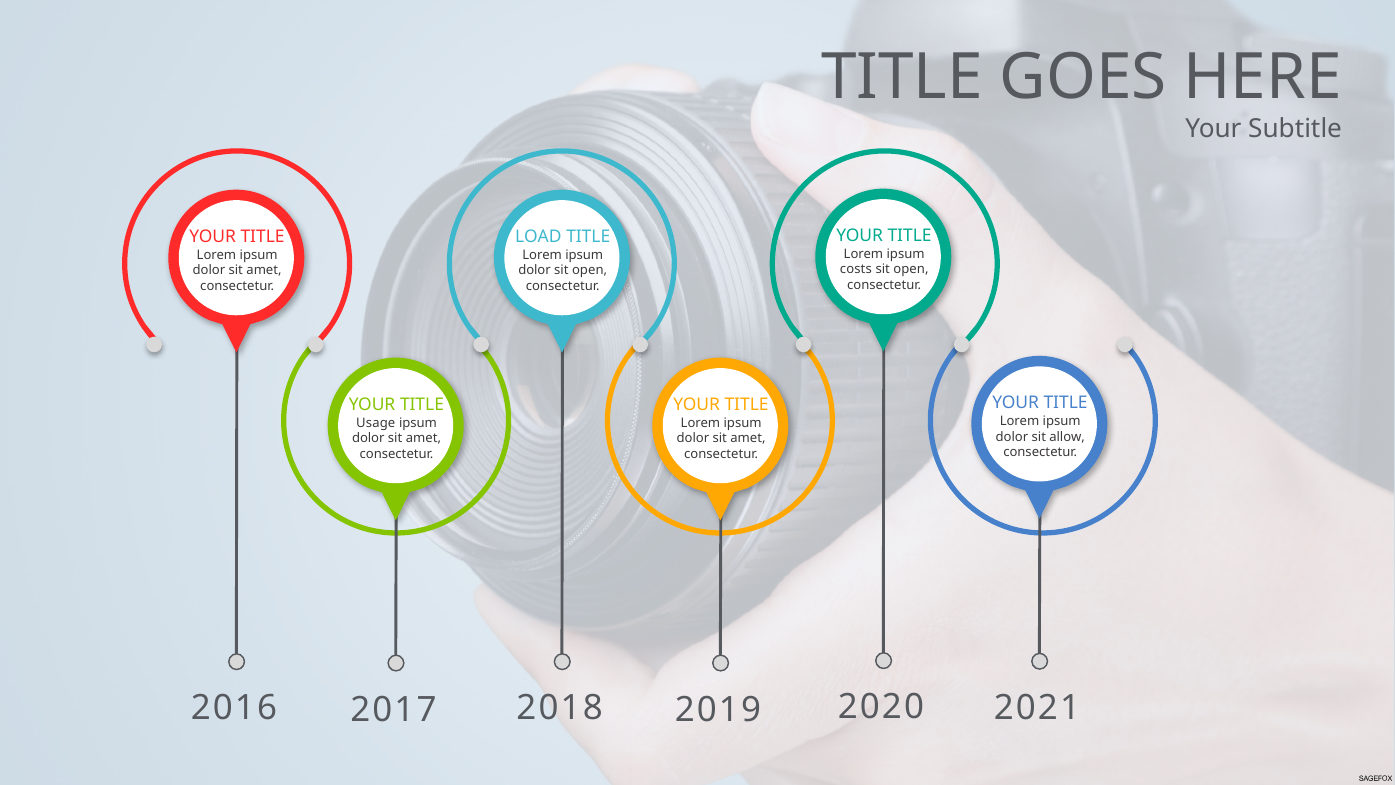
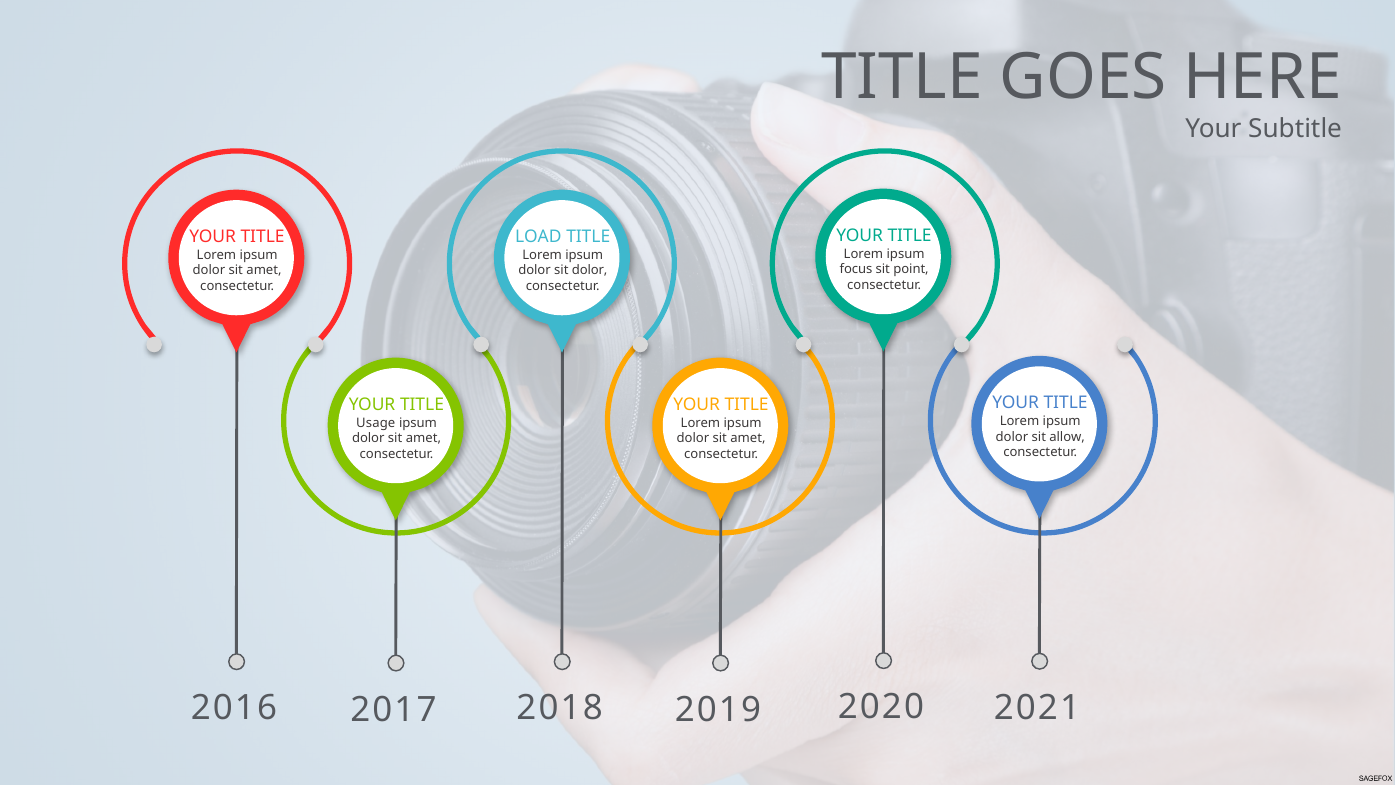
costs: costs -> focus
open at (911, 269): open -> point
dolor sit open: open -> dolor
